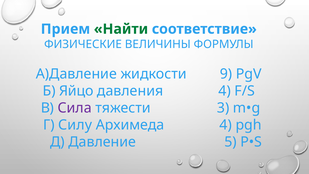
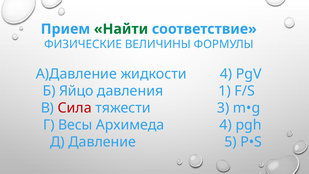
жидкости 9: 9 -> 4
давления 4: 4 -> 1
Сила colour: purple -> red
Силу: Силу -> Весы
